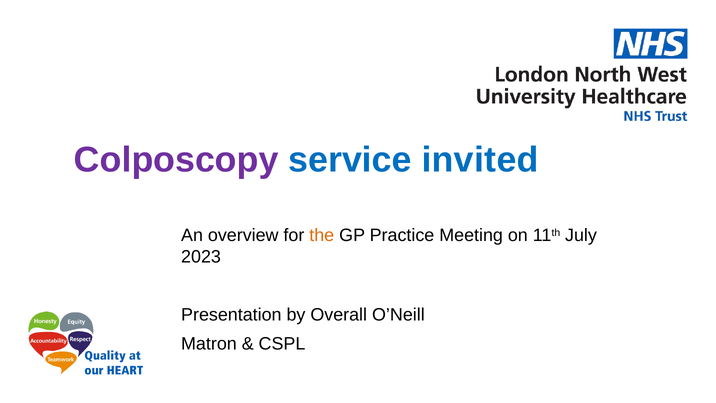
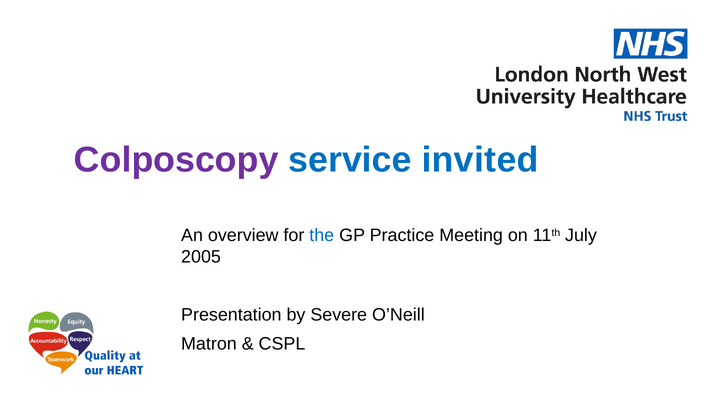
the colour: orange -> blue
2023: 2023 -> 2005
Overall: Overall -> Severe
